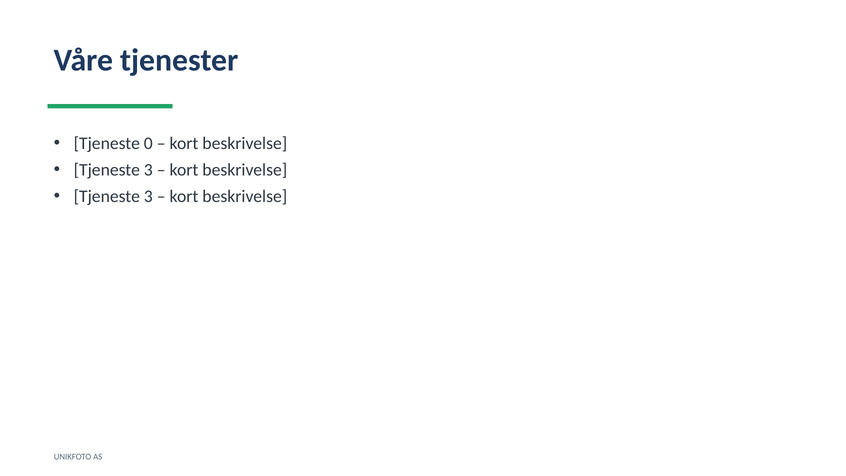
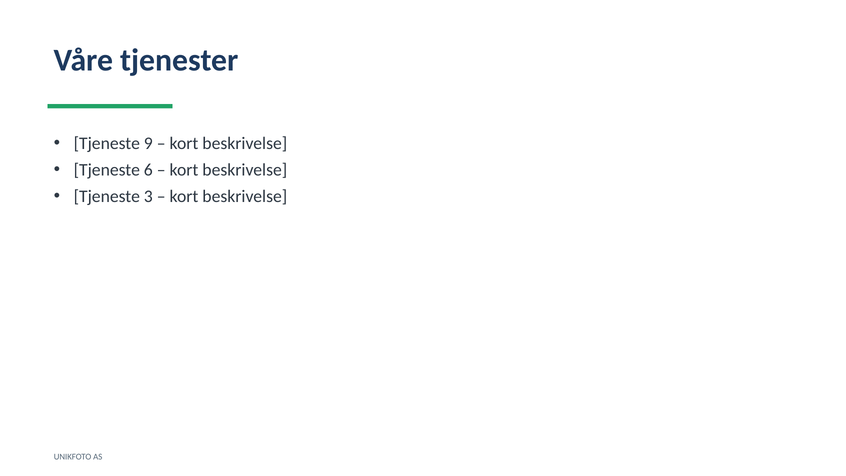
0: 0 -> 9
3 at (148, 170): 3 -> 6
